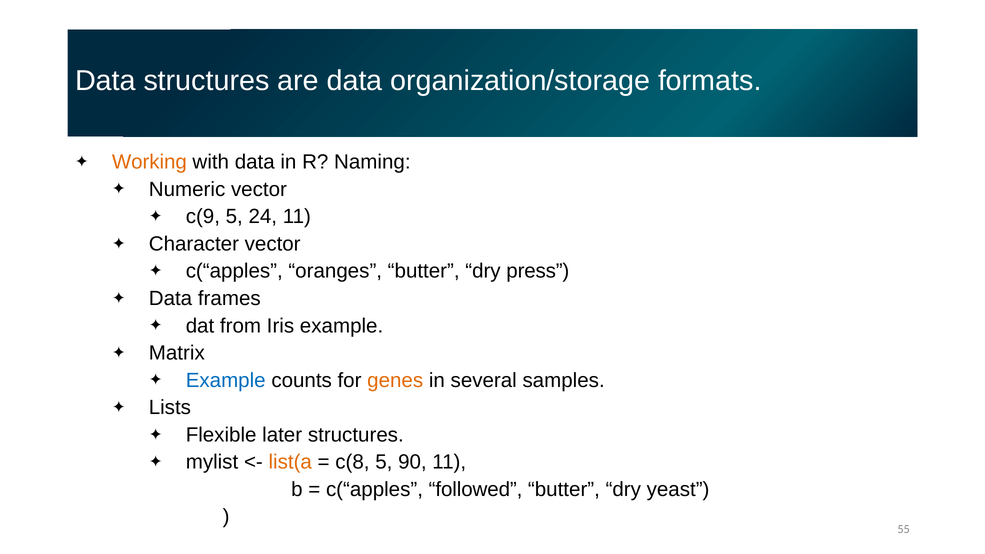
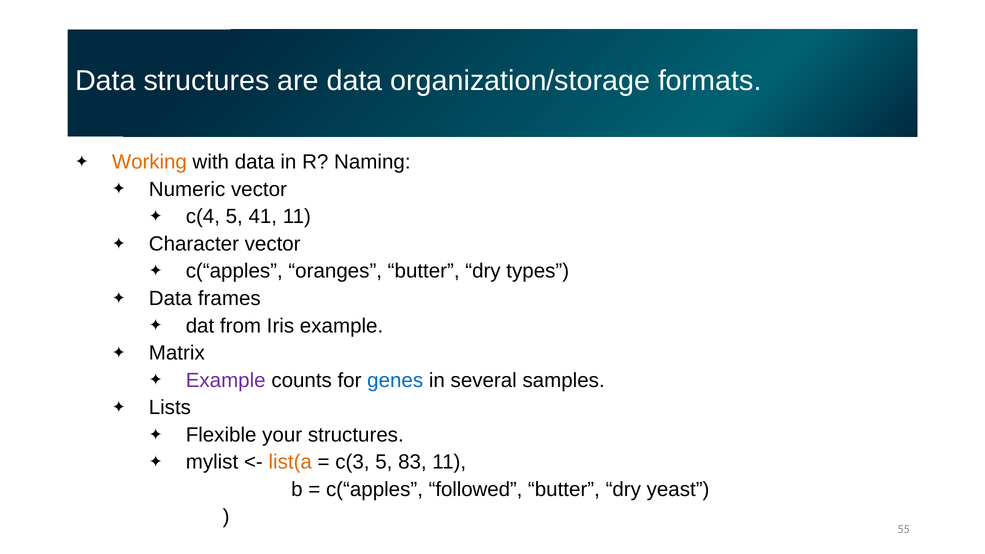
c(9: c(9 -> c(4
24: 24 -> 41
press: press -> types
Example at (226, 380) colour: blue -> purple
genes colour: orange -> blue
later: later -> your
c(8: c(8 -> c(3
90: 90 -> 83
